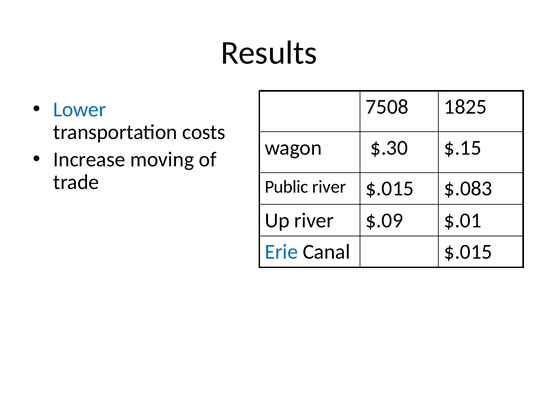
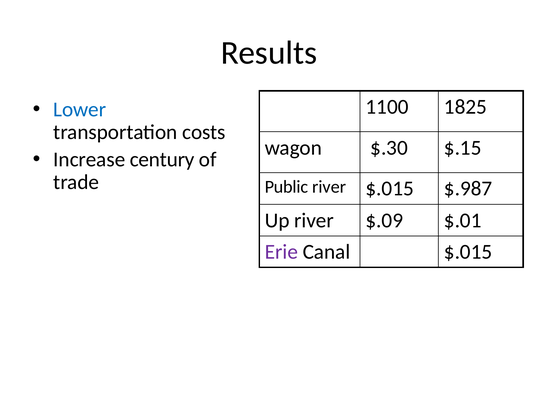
7508: 7508 -> 1100
moving: moving -> century
$.083: $.083 -> $.987
Erie colour: blue -> purple
